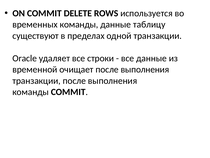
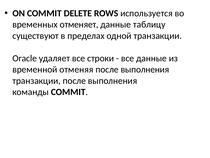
временных команды: команды -> отменяет
очищает: очищает -> отменяя
